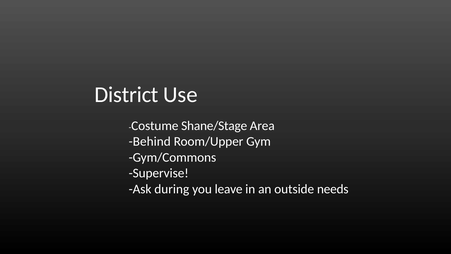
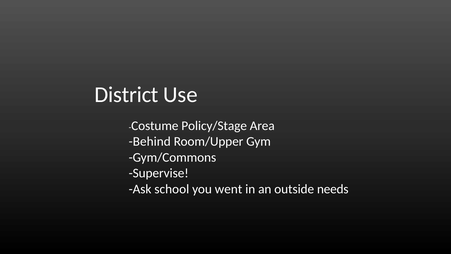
Shane/Stage: Shane/Stage -> Policy/Stage
during: during -> school
leave: leave -> went
